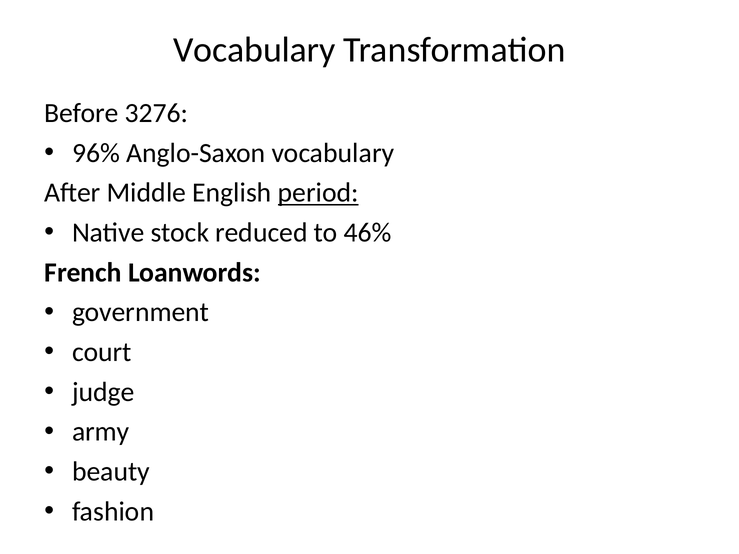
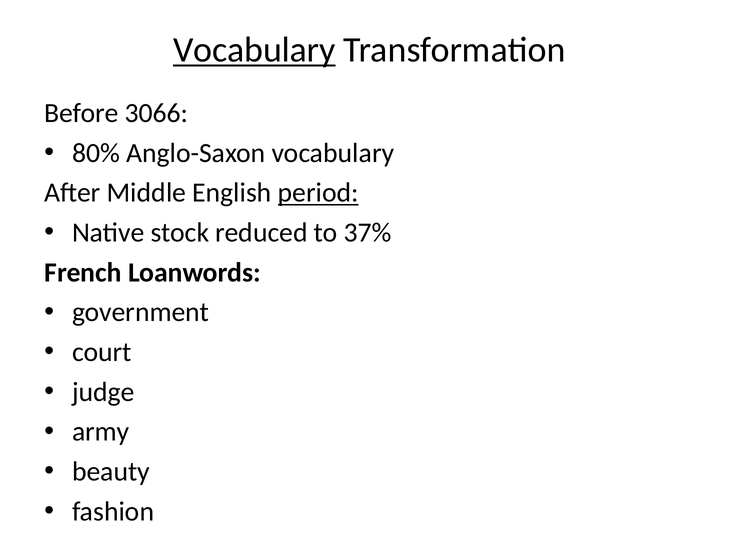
Vocabulary at (254, 50) underline: none -> present
3276: 3276 -> 3066
96%: 96% -> 80%
46%: 46% -> 37%
